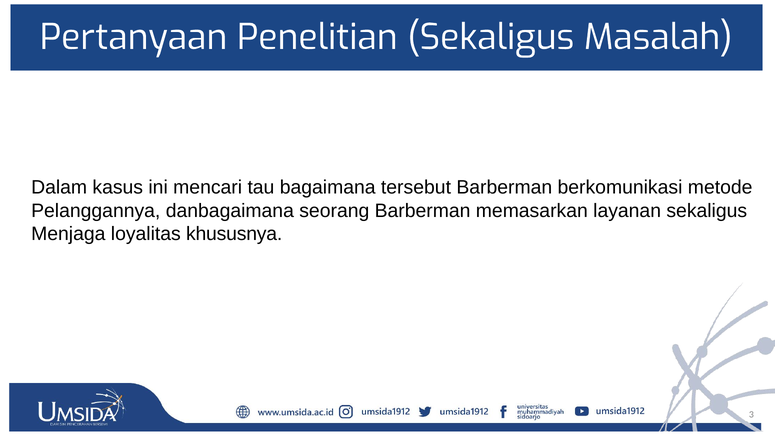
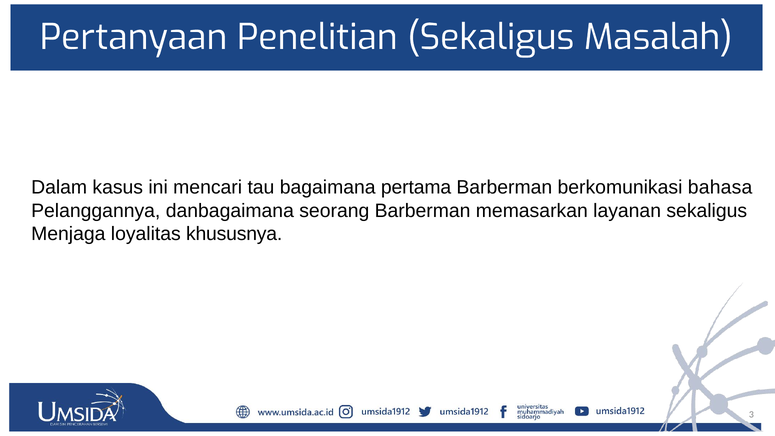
tersebut: tersebut -> pertama
metode: metode -> bahasa
